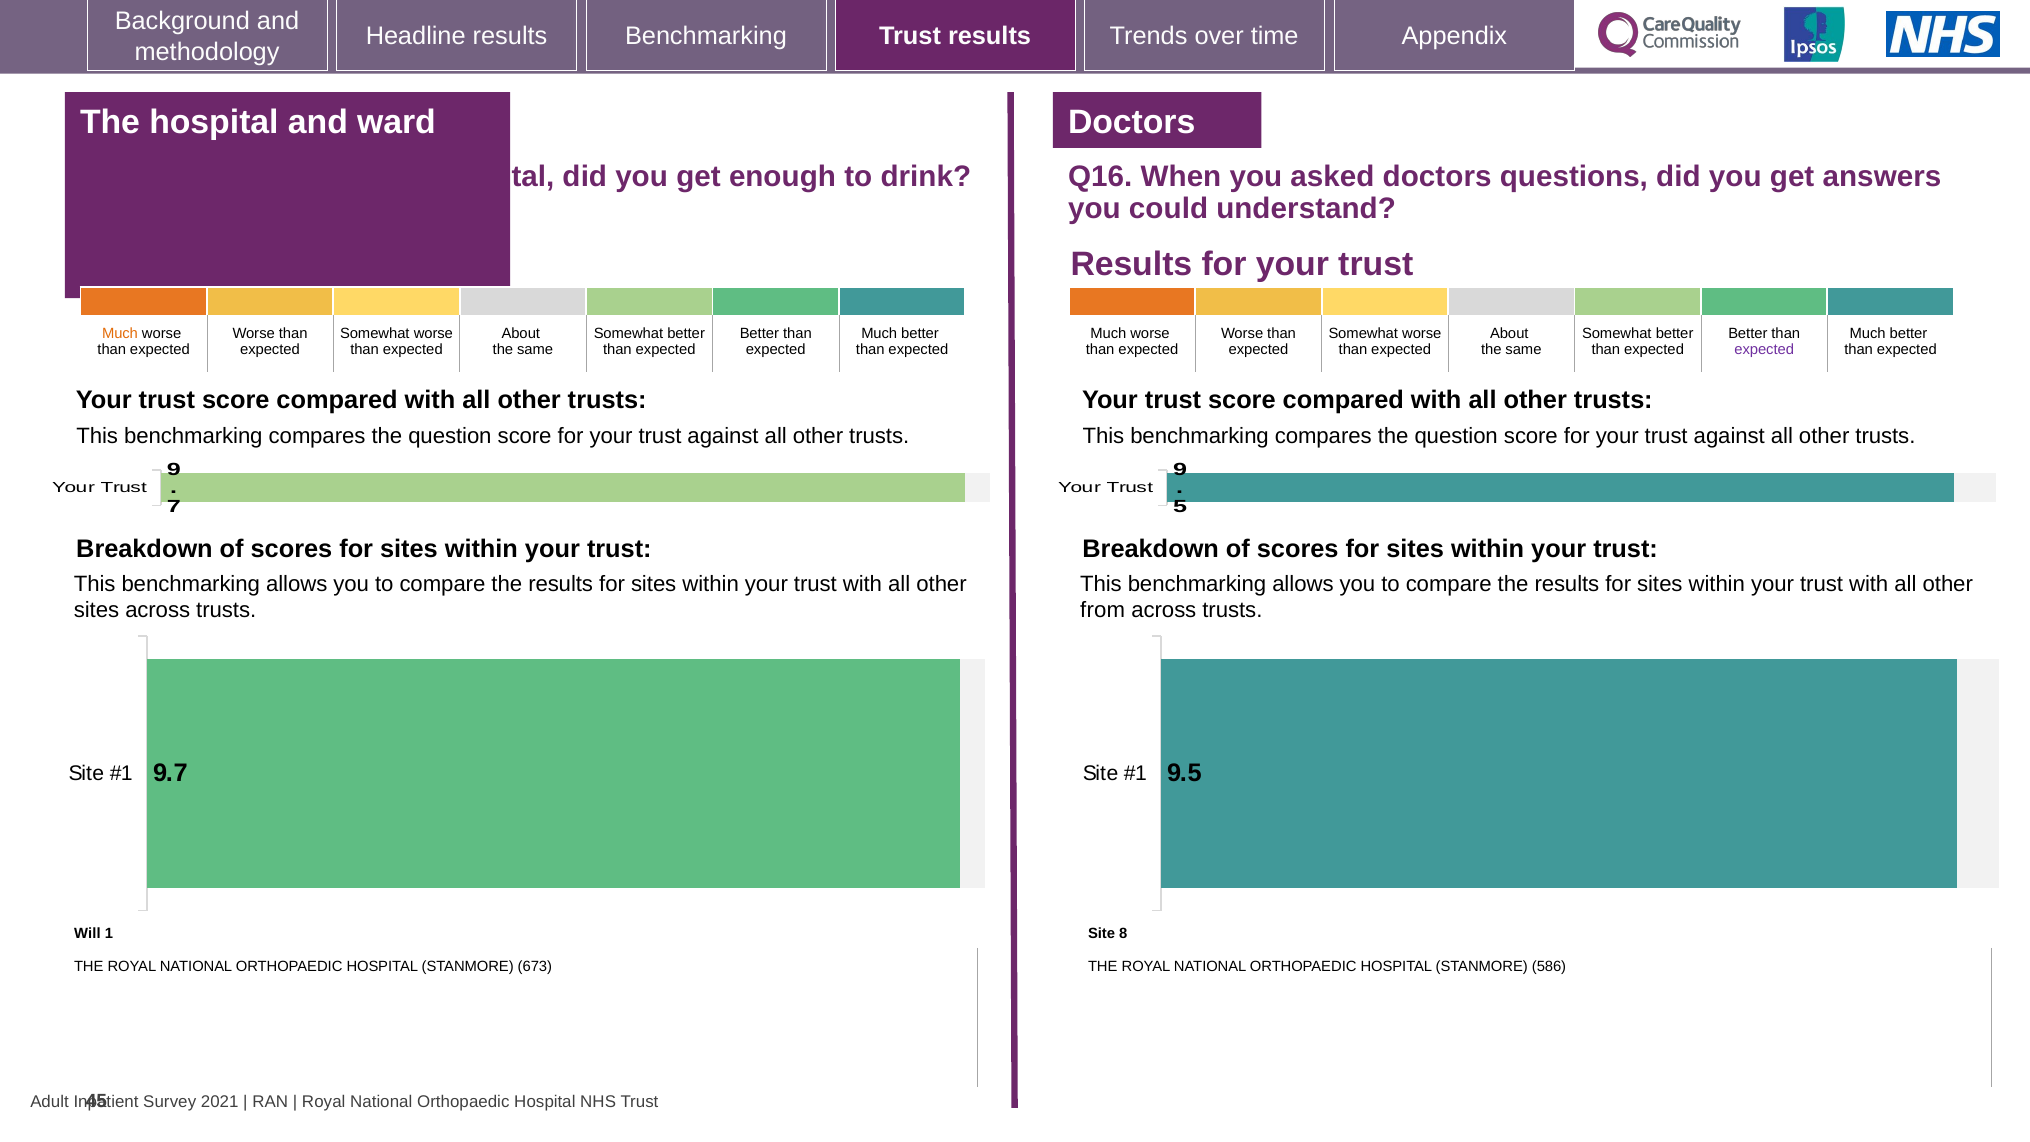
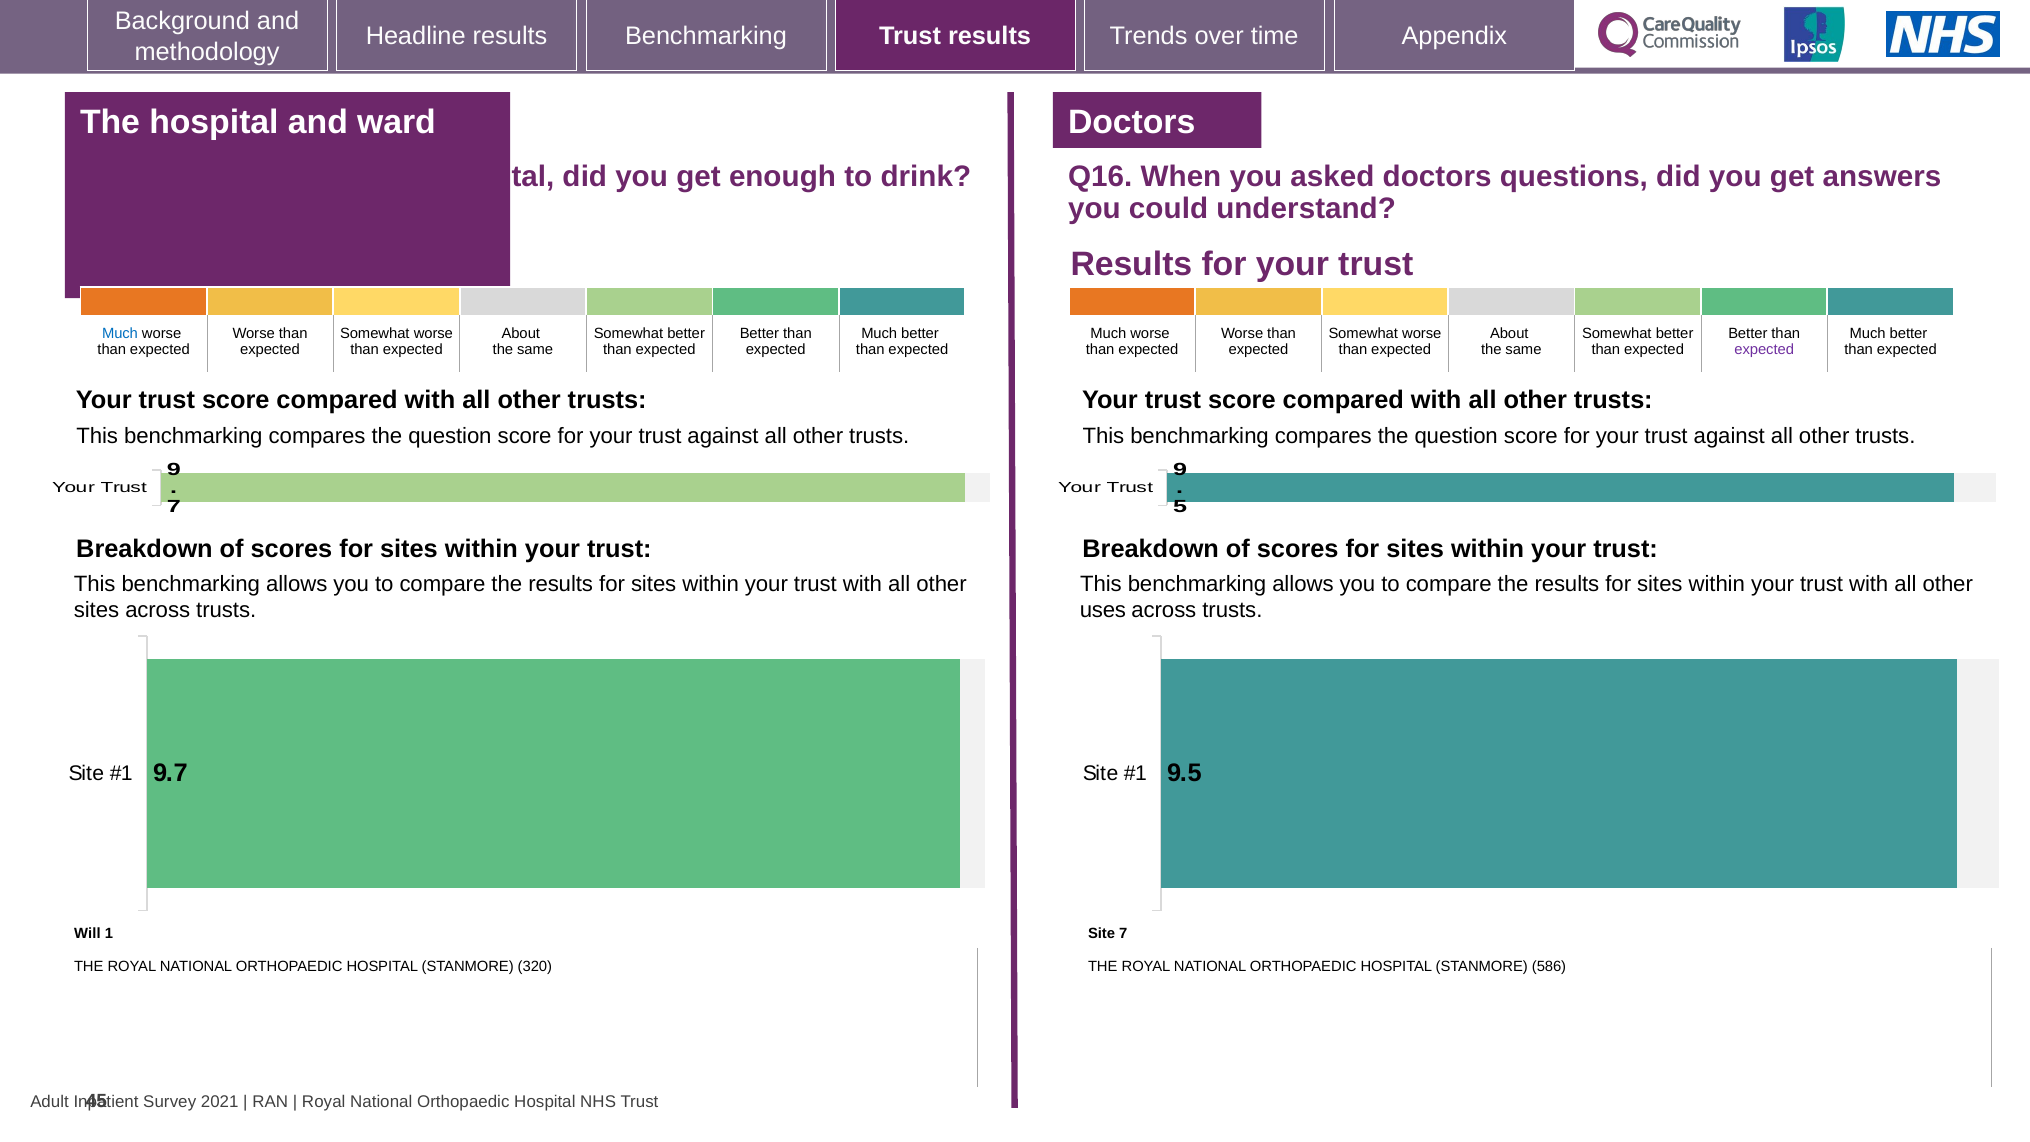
Much at (120, 333) colour: orange -> blue
from: from -> uses
Site 8: 8 -> 7
673: 673 -> 320
